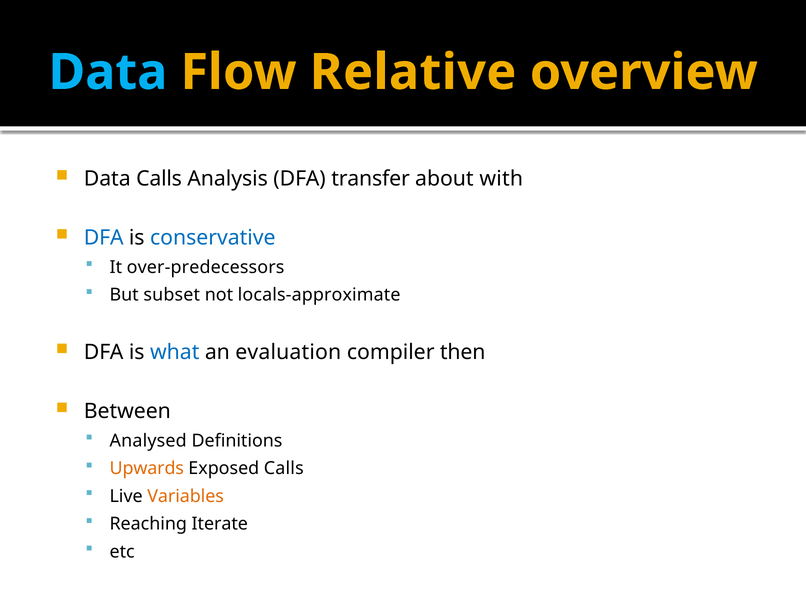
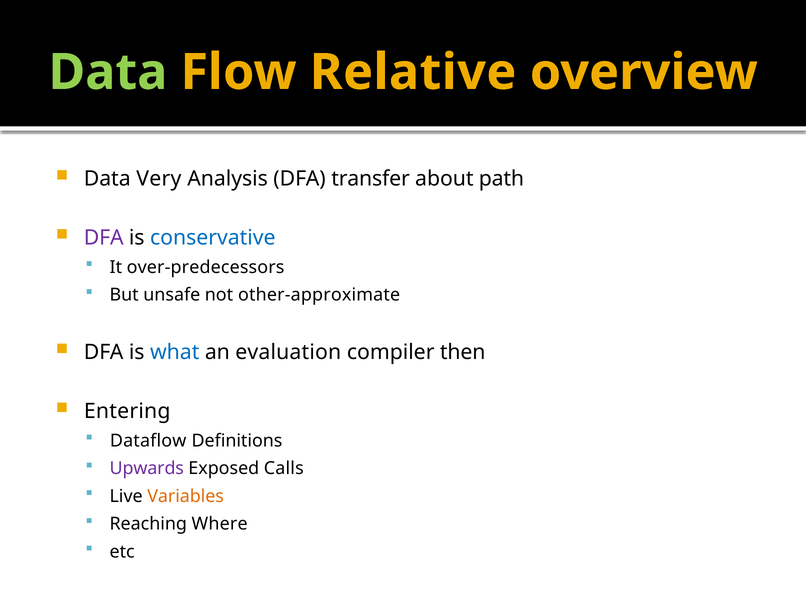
Data at (108, 72) colour: light blue -> light green
Data Calls: Calls -> Very
with: with -> path
DFA at (104, 238) colour: blue -> purple
subset: subset -> unsafe
locals-approximate: locals-approximate -> other-approximate
Between: Between -> Entering
Analysed: Analysed -> Dataflow
Upwards colour: orange -> purple
Iterate: Iterate -> Where
